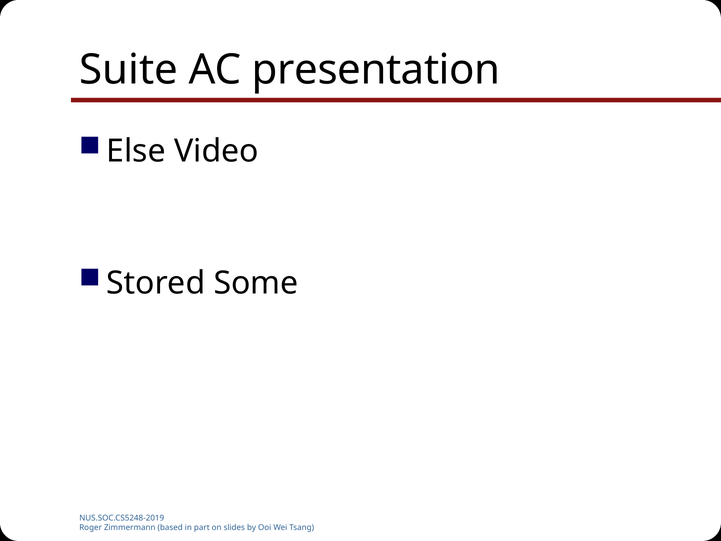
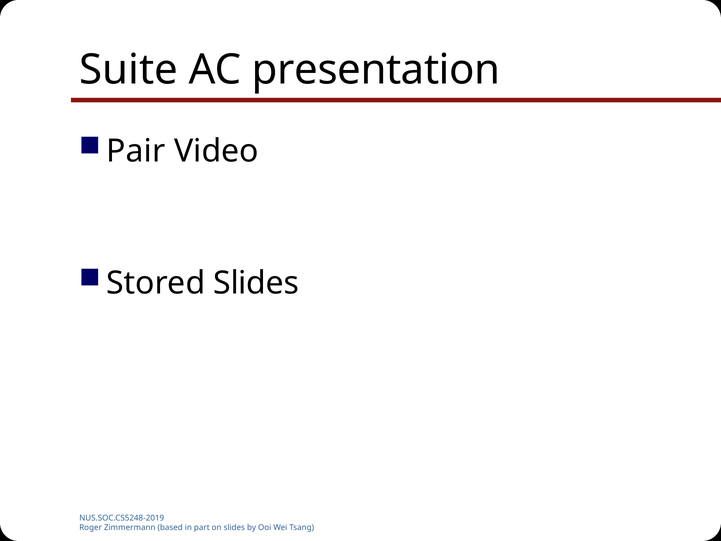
Else: Else -> Pair
Stored Some: Some -> Slides
